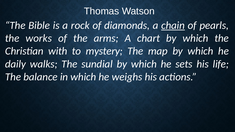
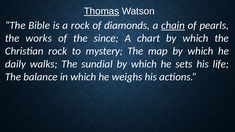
Thomas underline: none -> present
arms: arms -> since
Christian with: with -> rock
